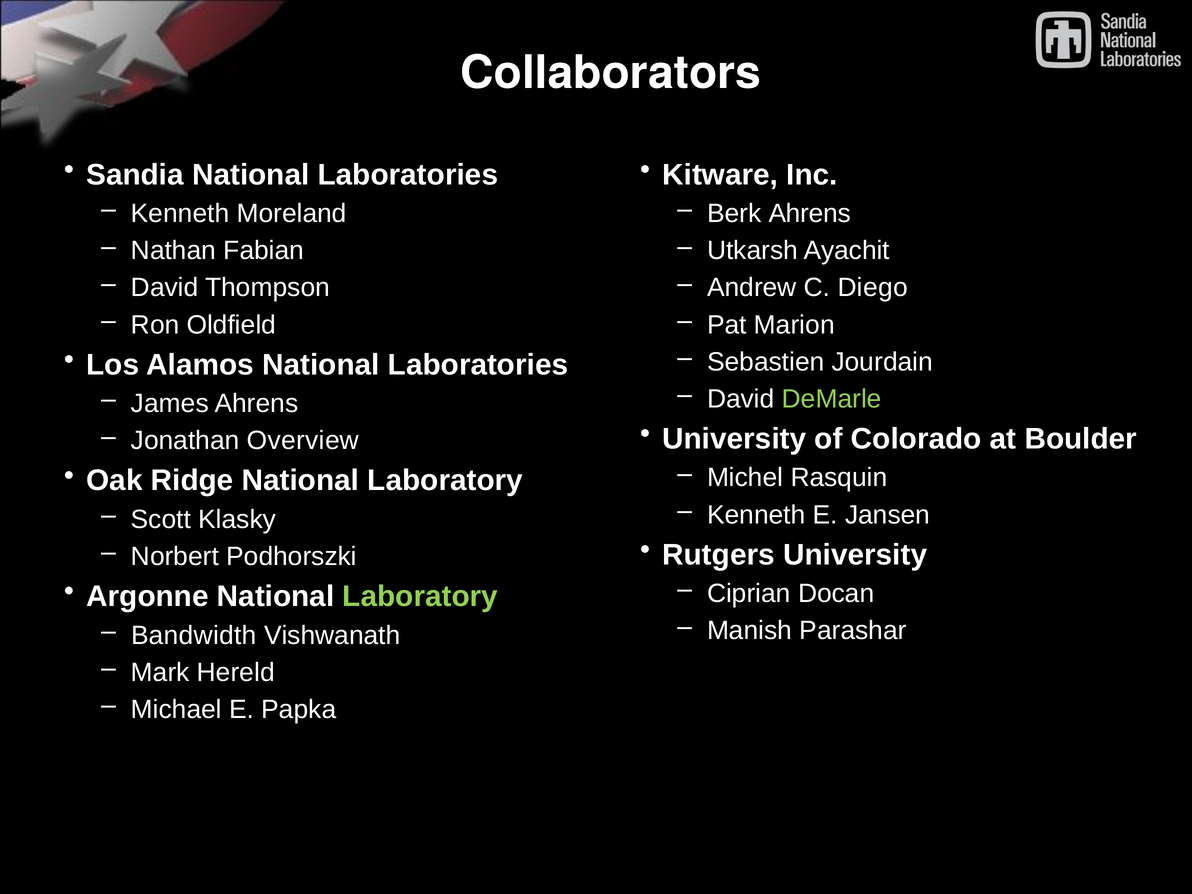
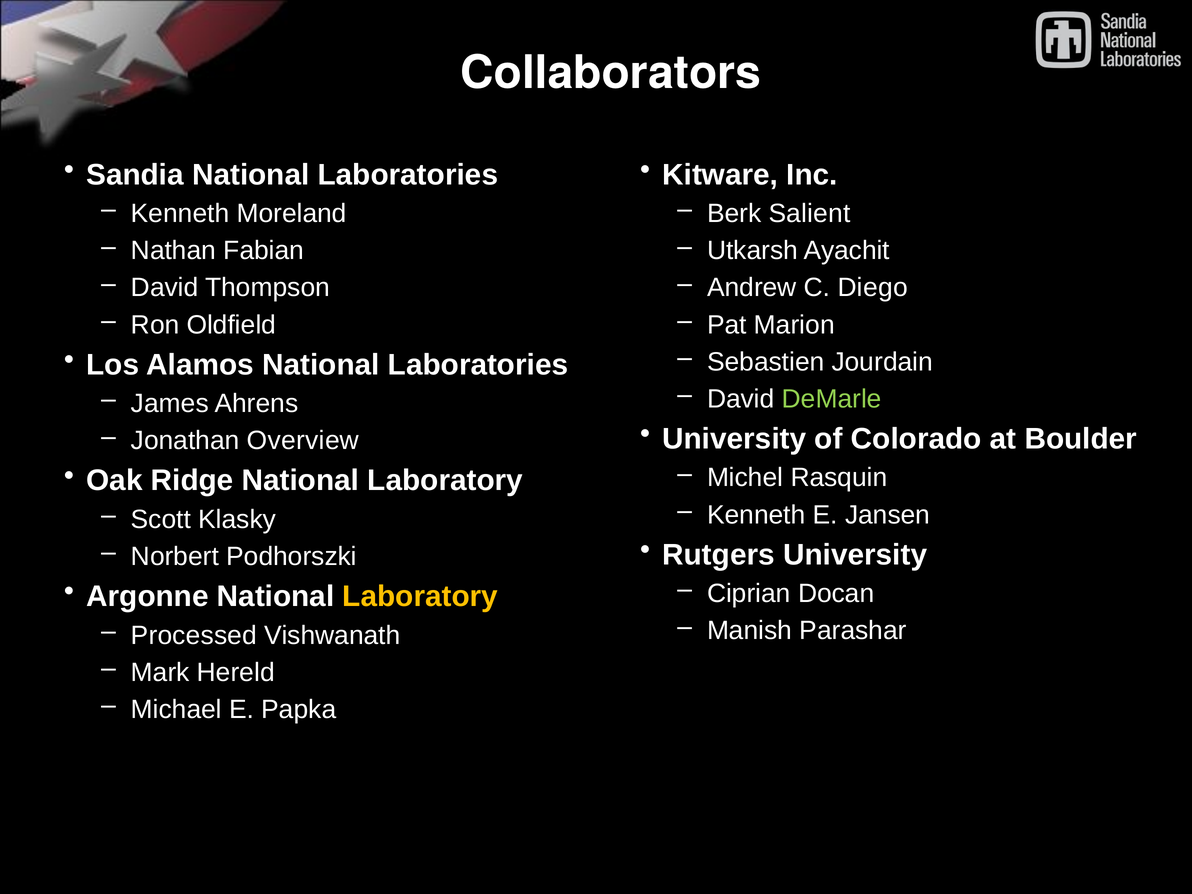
Berk Ahrens: Ahrens -> Salient
Laboratory at (420, 596) colour: light green -> yellow
Bandwidth: Bandwidth -> Processed
